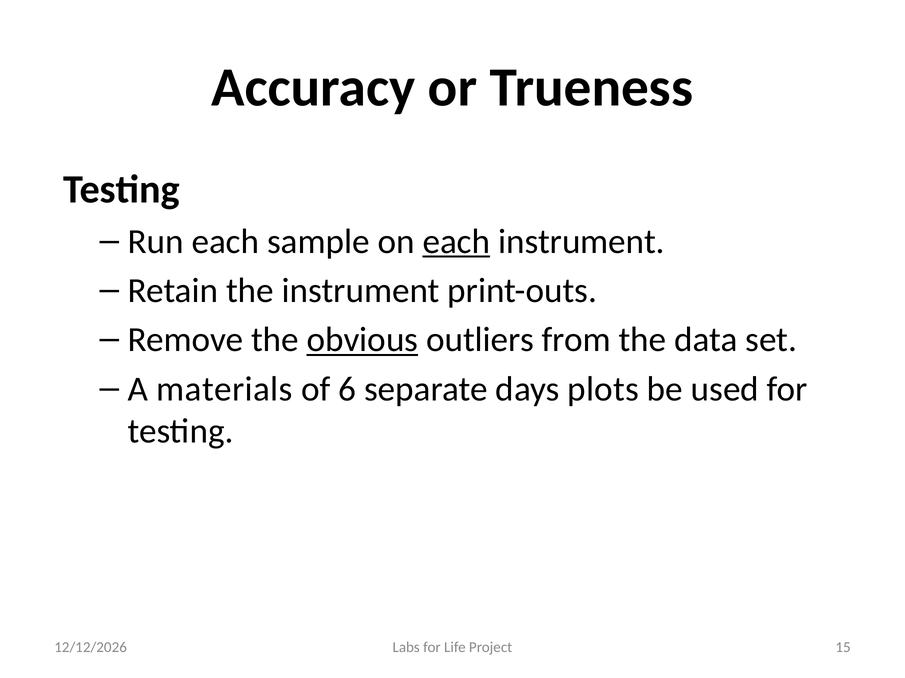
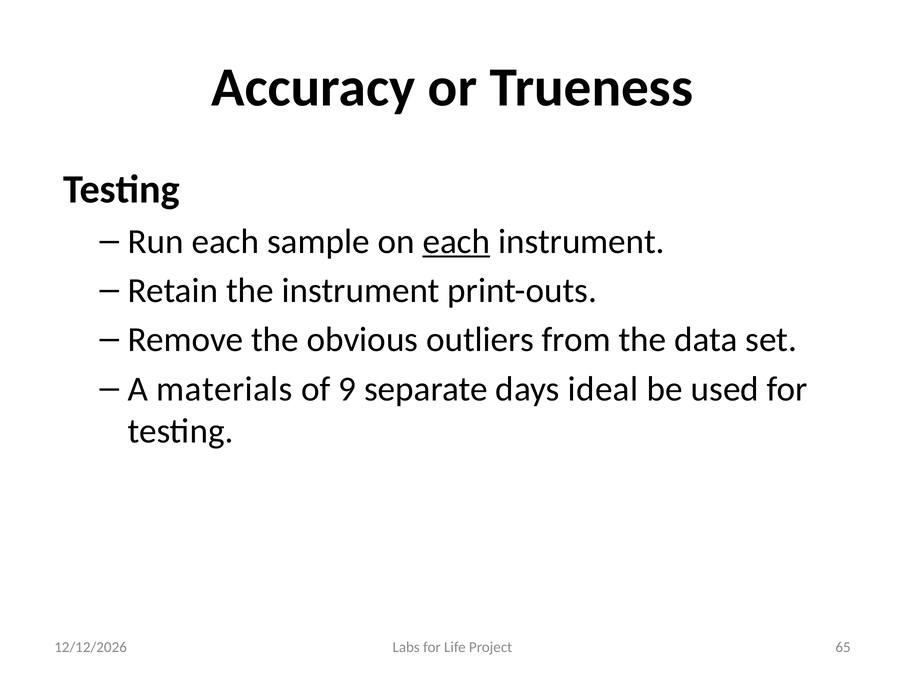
obvious underline: present -> none
6: 6 -> 9
plots: plots -> ideal
15: 15 -> 65
